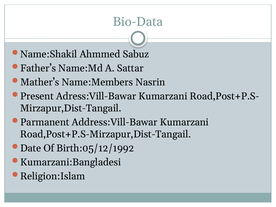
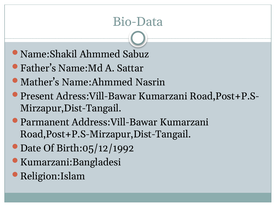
Name:Members: Name:Members -> Name:Ahmmed
